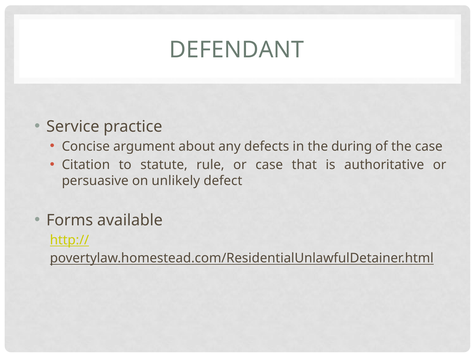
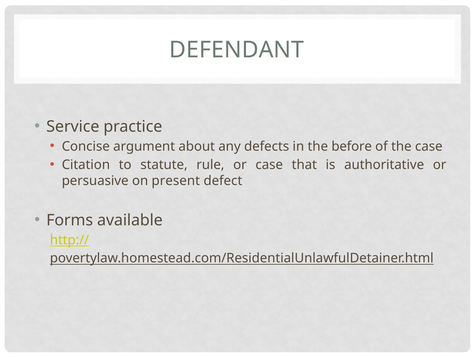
during: during -> before
unlikely: unlikely -> present
